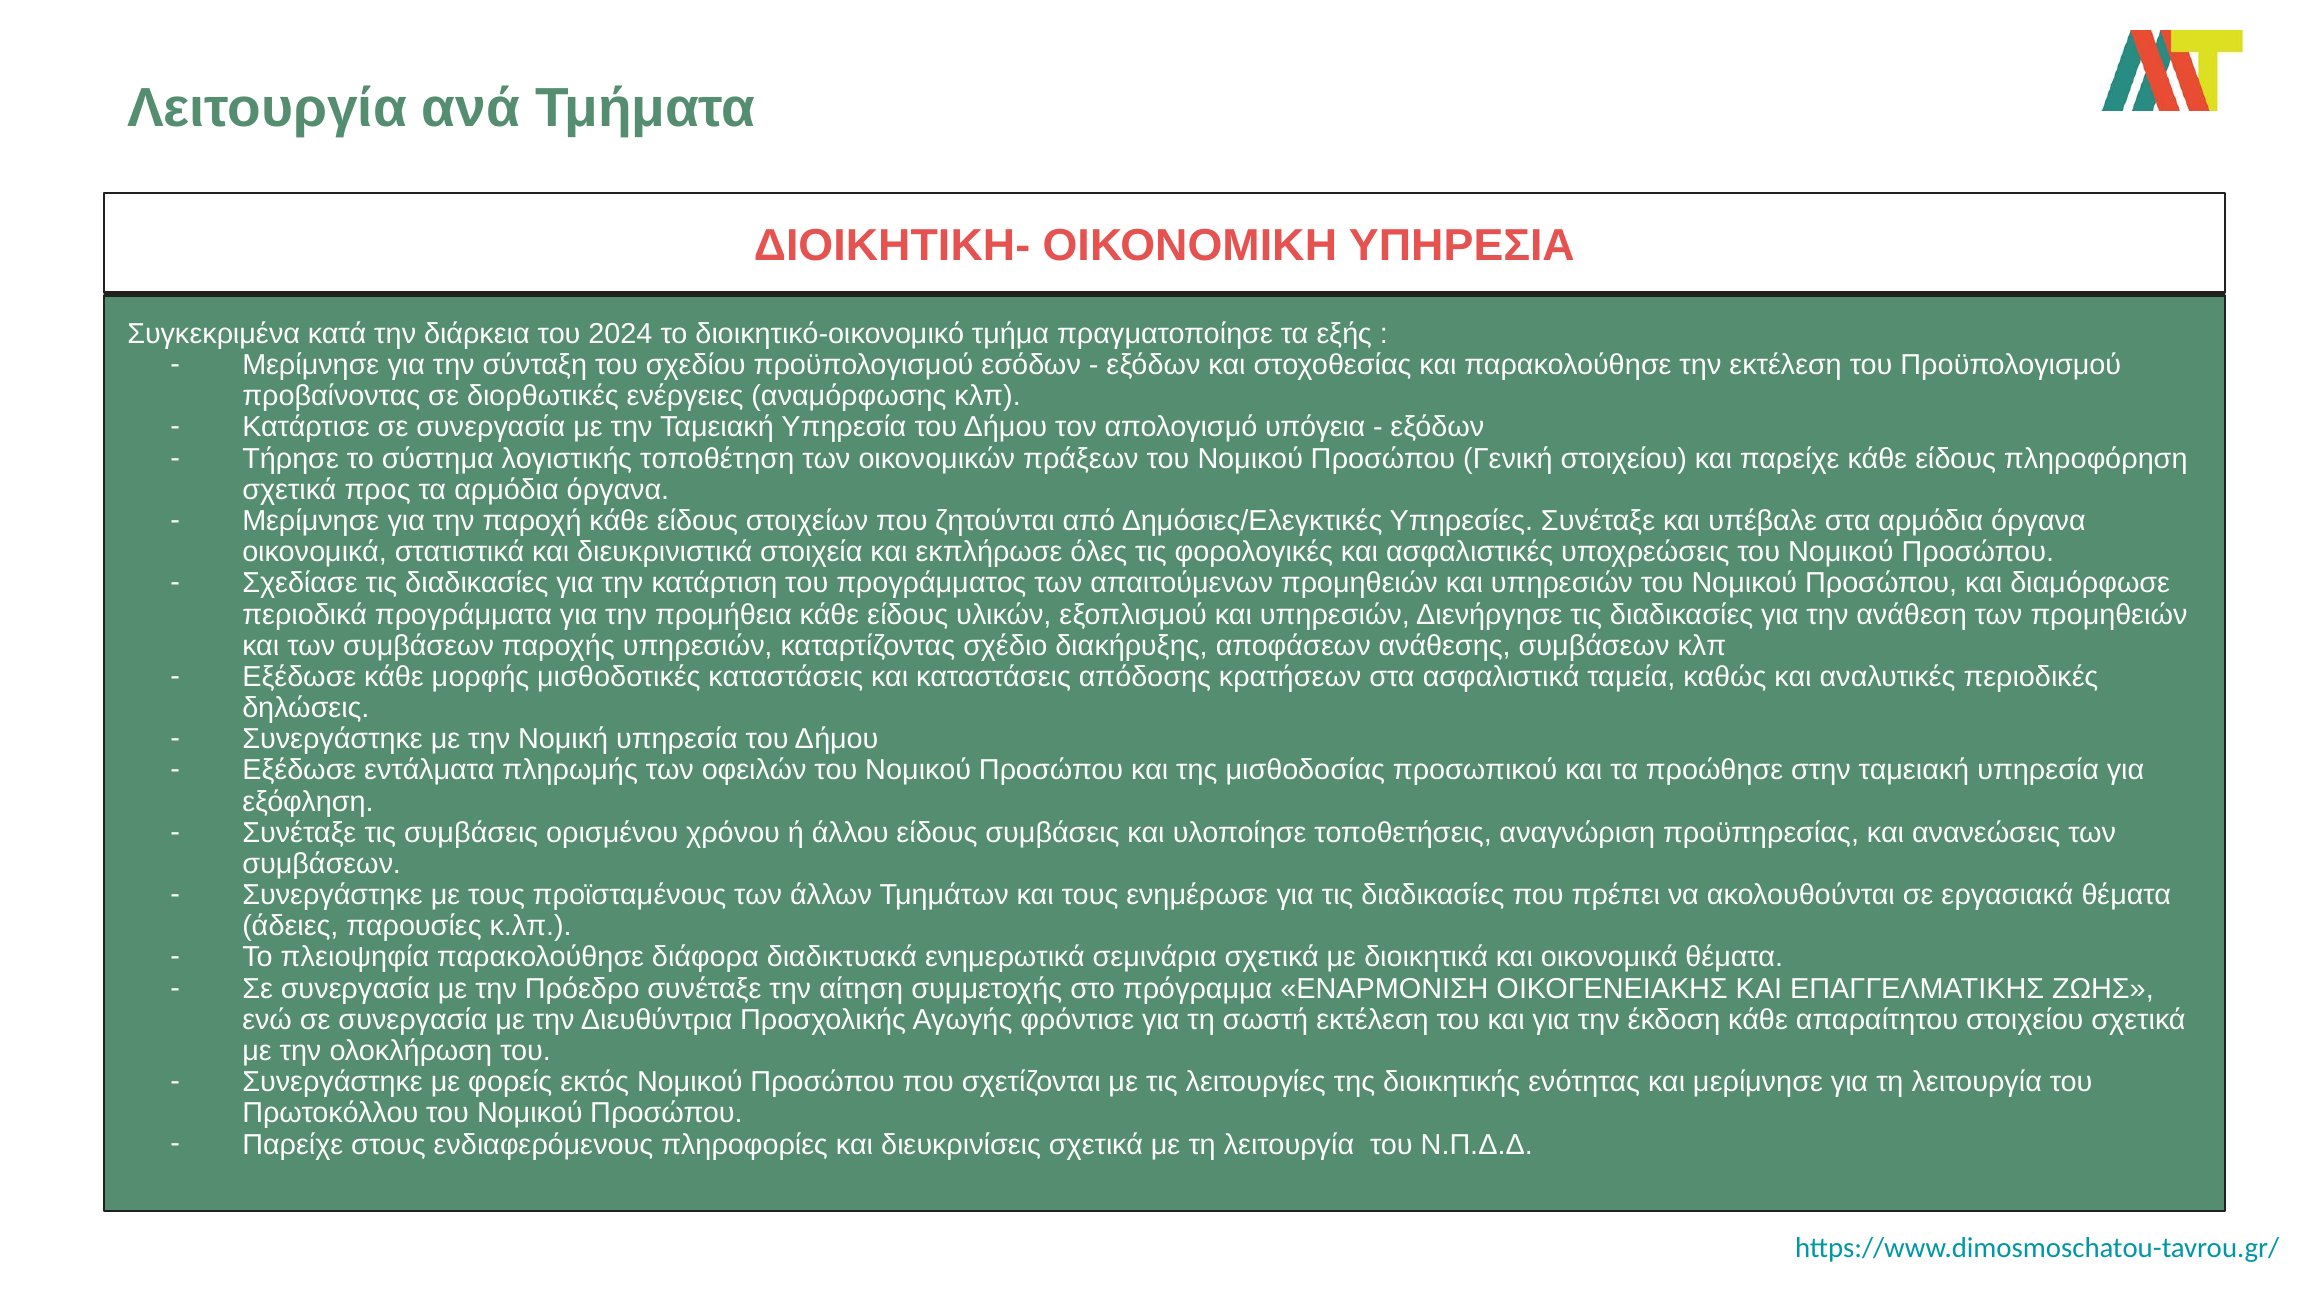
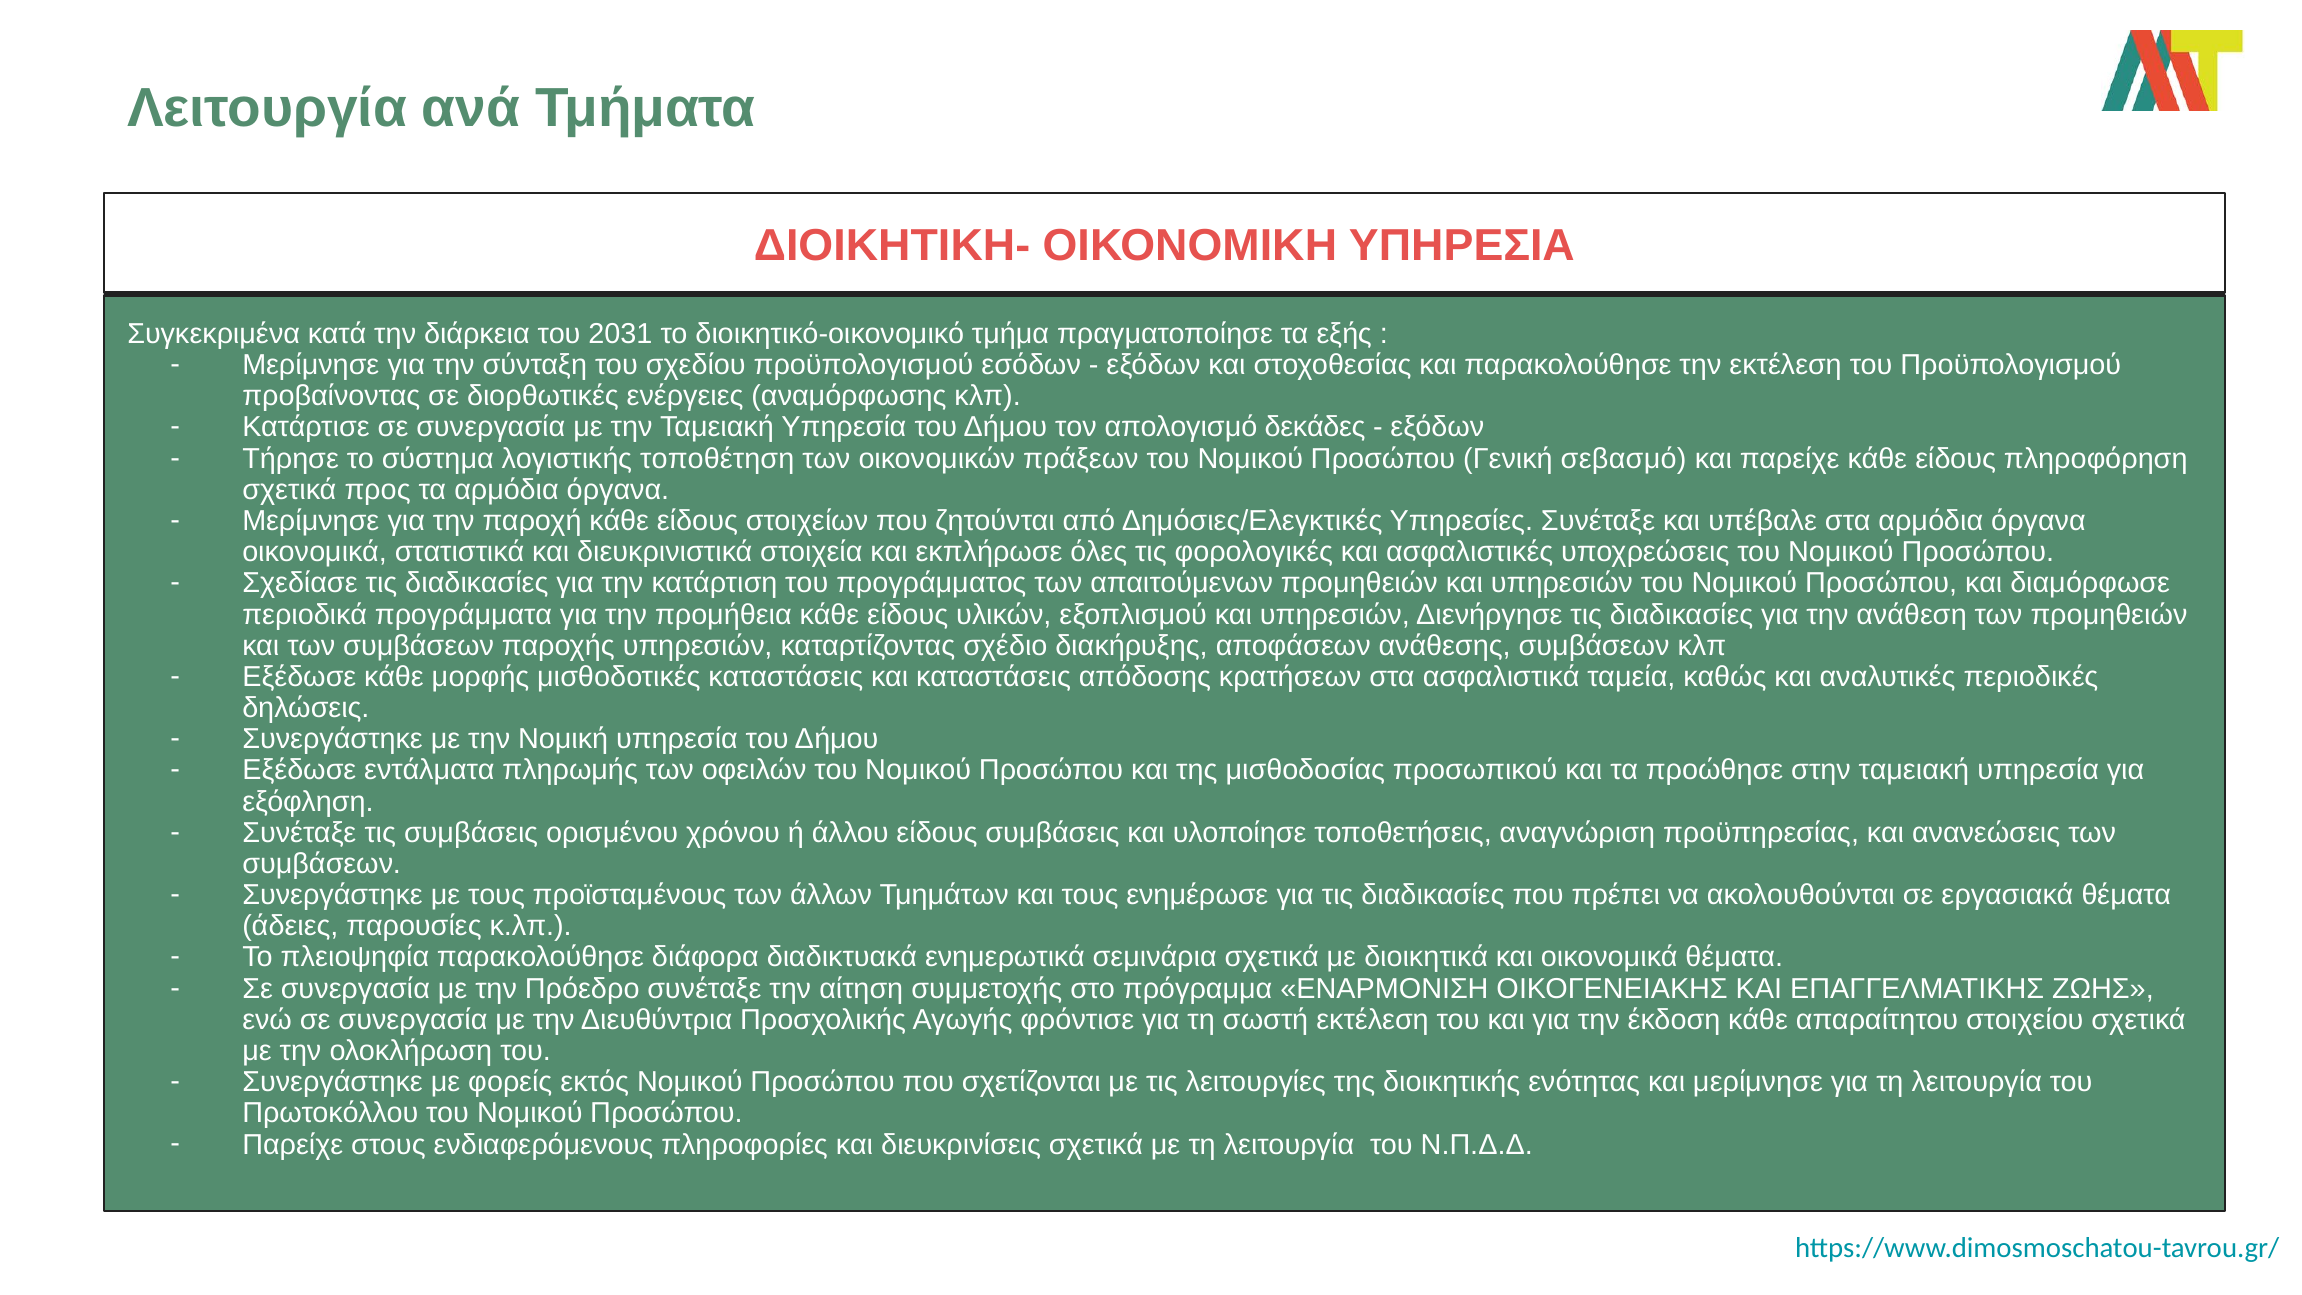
2024: 2024 -> 2031
υπόγεια: υπόγεια -> δεκάδες
Γενική στοιχείου: στοιχείου -> σεβασμό
